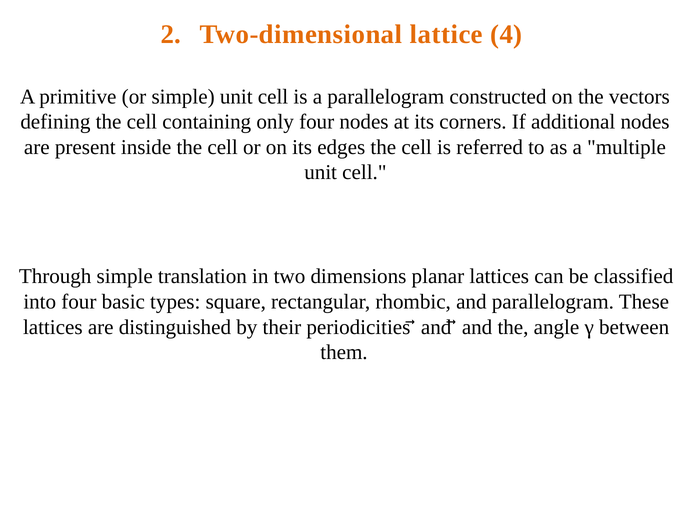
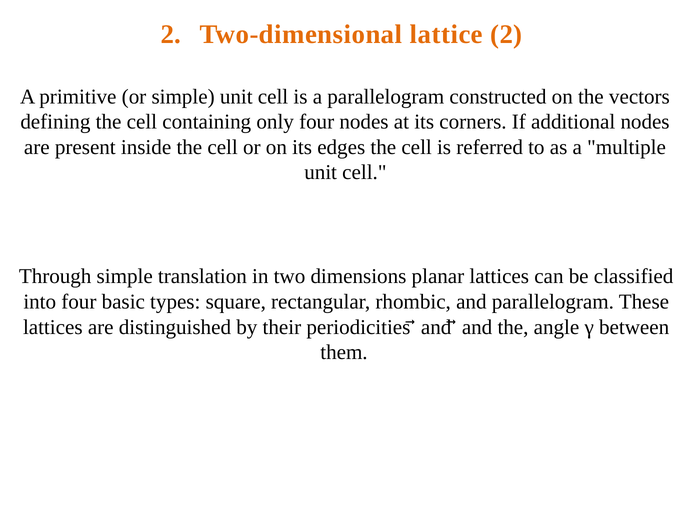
lattice 4: 4 -> 2
